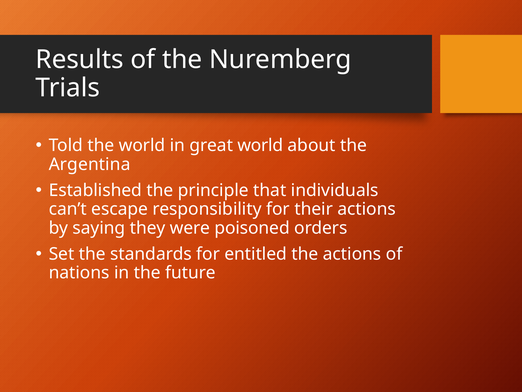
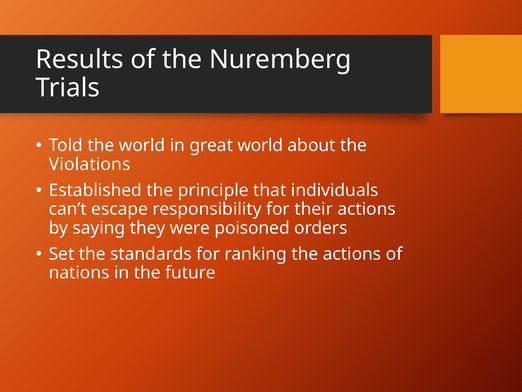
Argentina: Argentina -> Violations
entitled: entitled -> ranking
